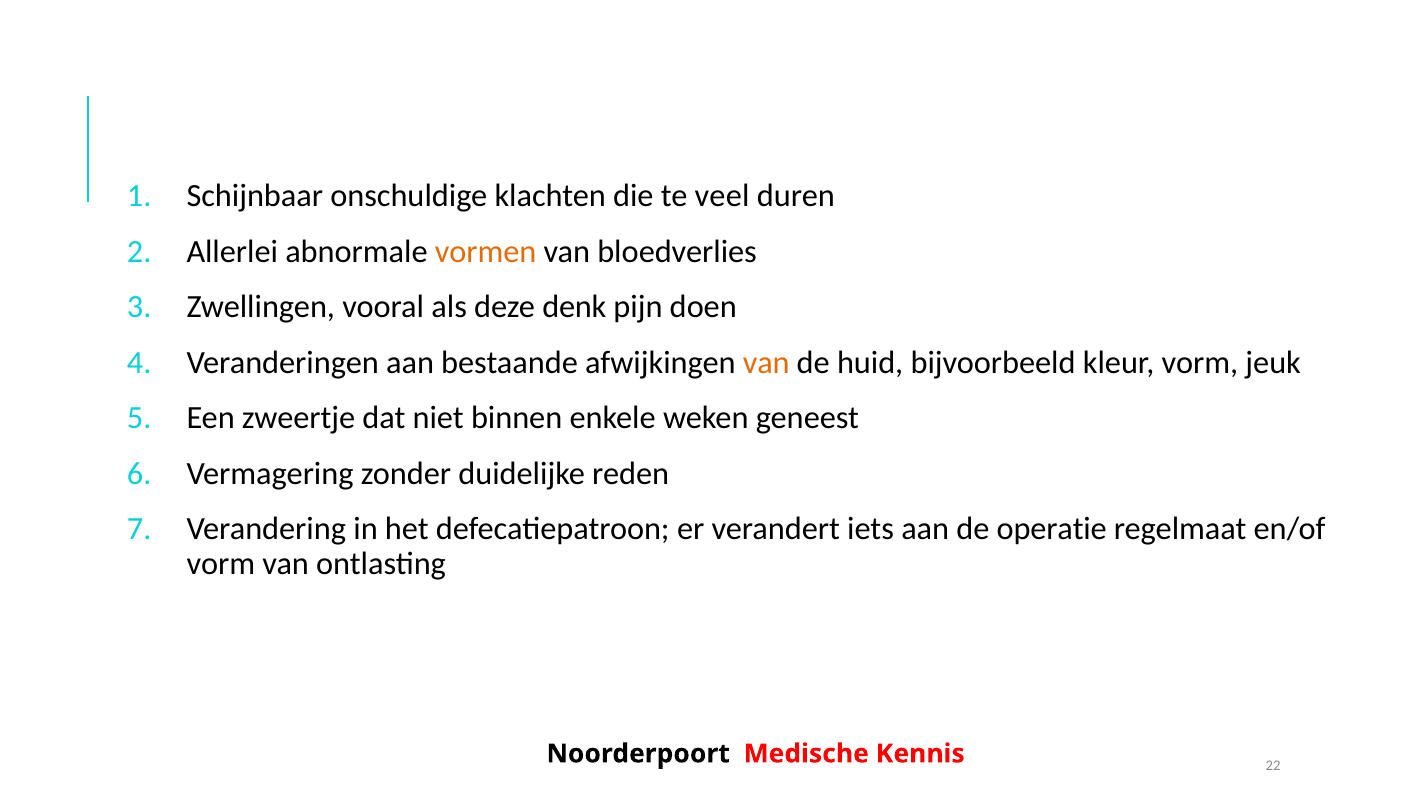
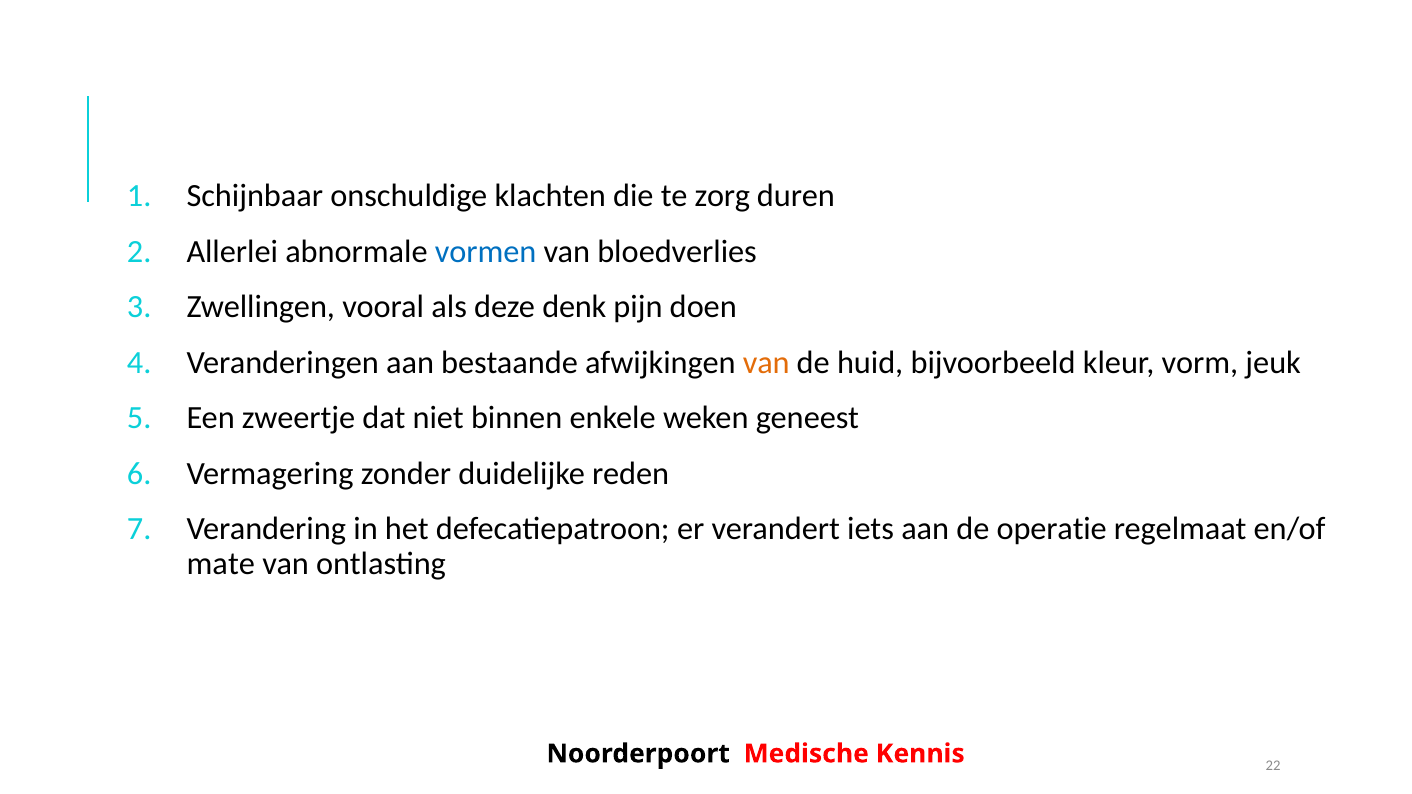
veel: veel -> zorg
vormen colour: orange -> blue
vorm at (221, 564): vorm -> mate
